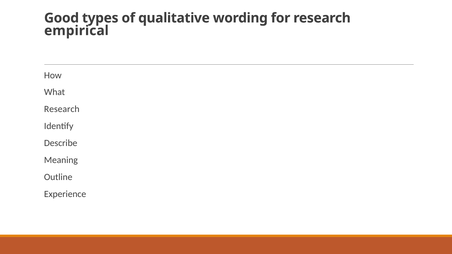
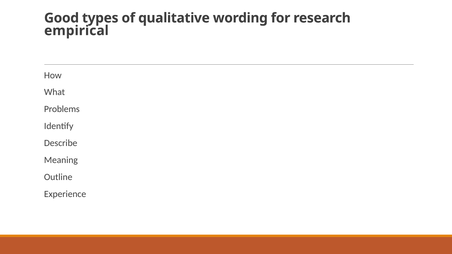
Research at (62, 109): Research -> Problems
